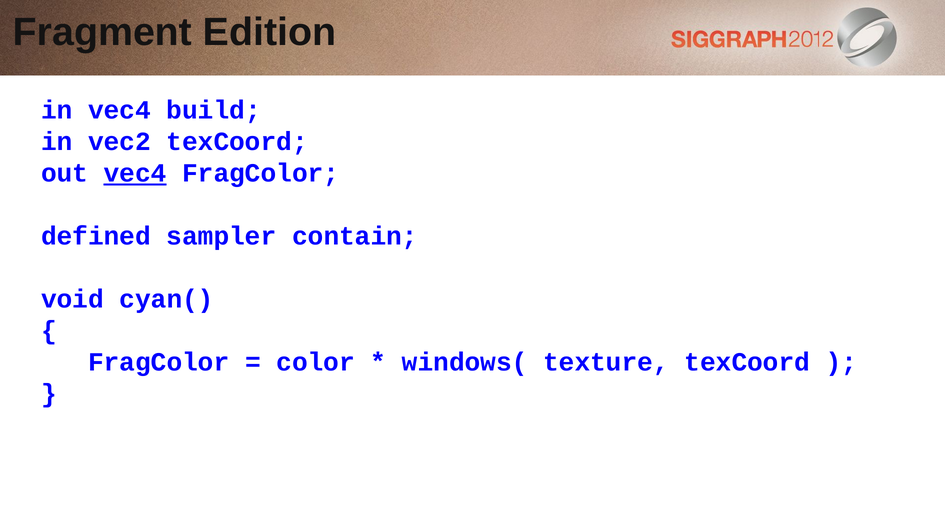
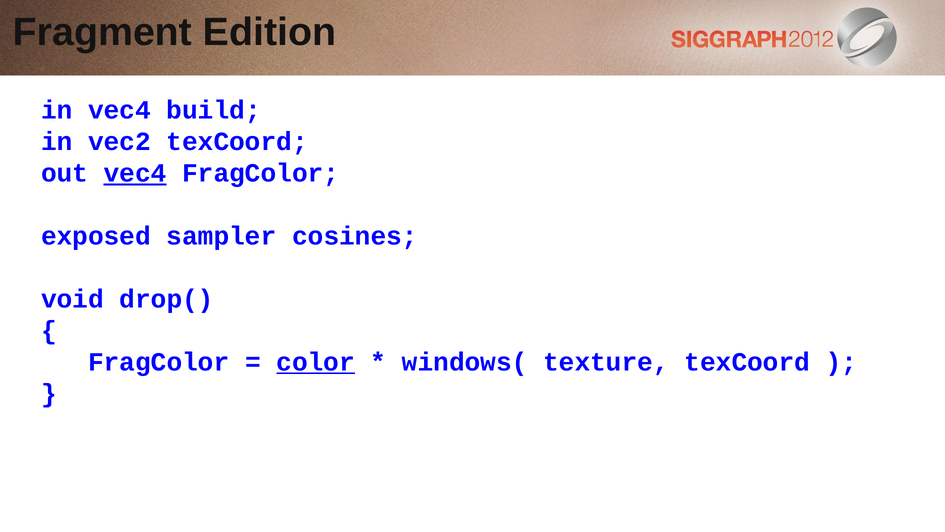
defined: defined -> exposed
contain: contain -> cosines
cyan(: cyan( -> drop(
color underline: none -> present
